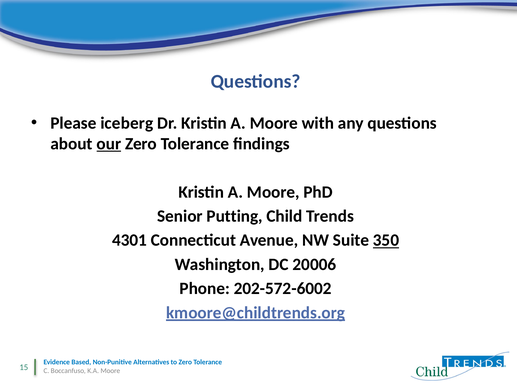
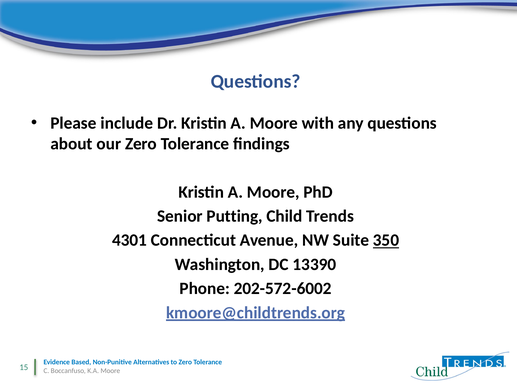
iceberg: iceberg -> include
our underline: present -> none
20006: 20006 -> 13390
